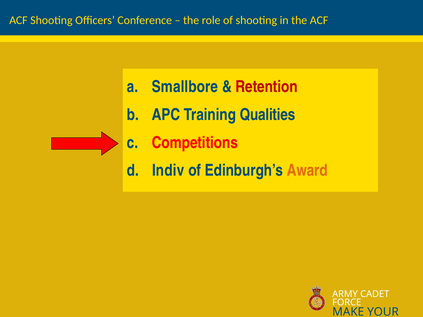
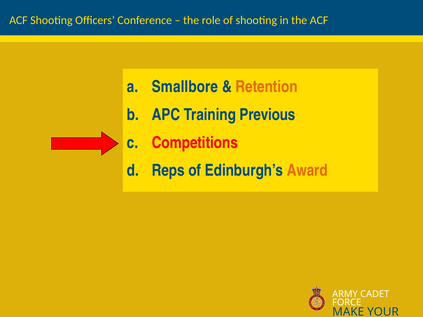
Retention colour: red -> orange
Qualities: Qualities -> Previous
Indiv: Indiv -> Reps
